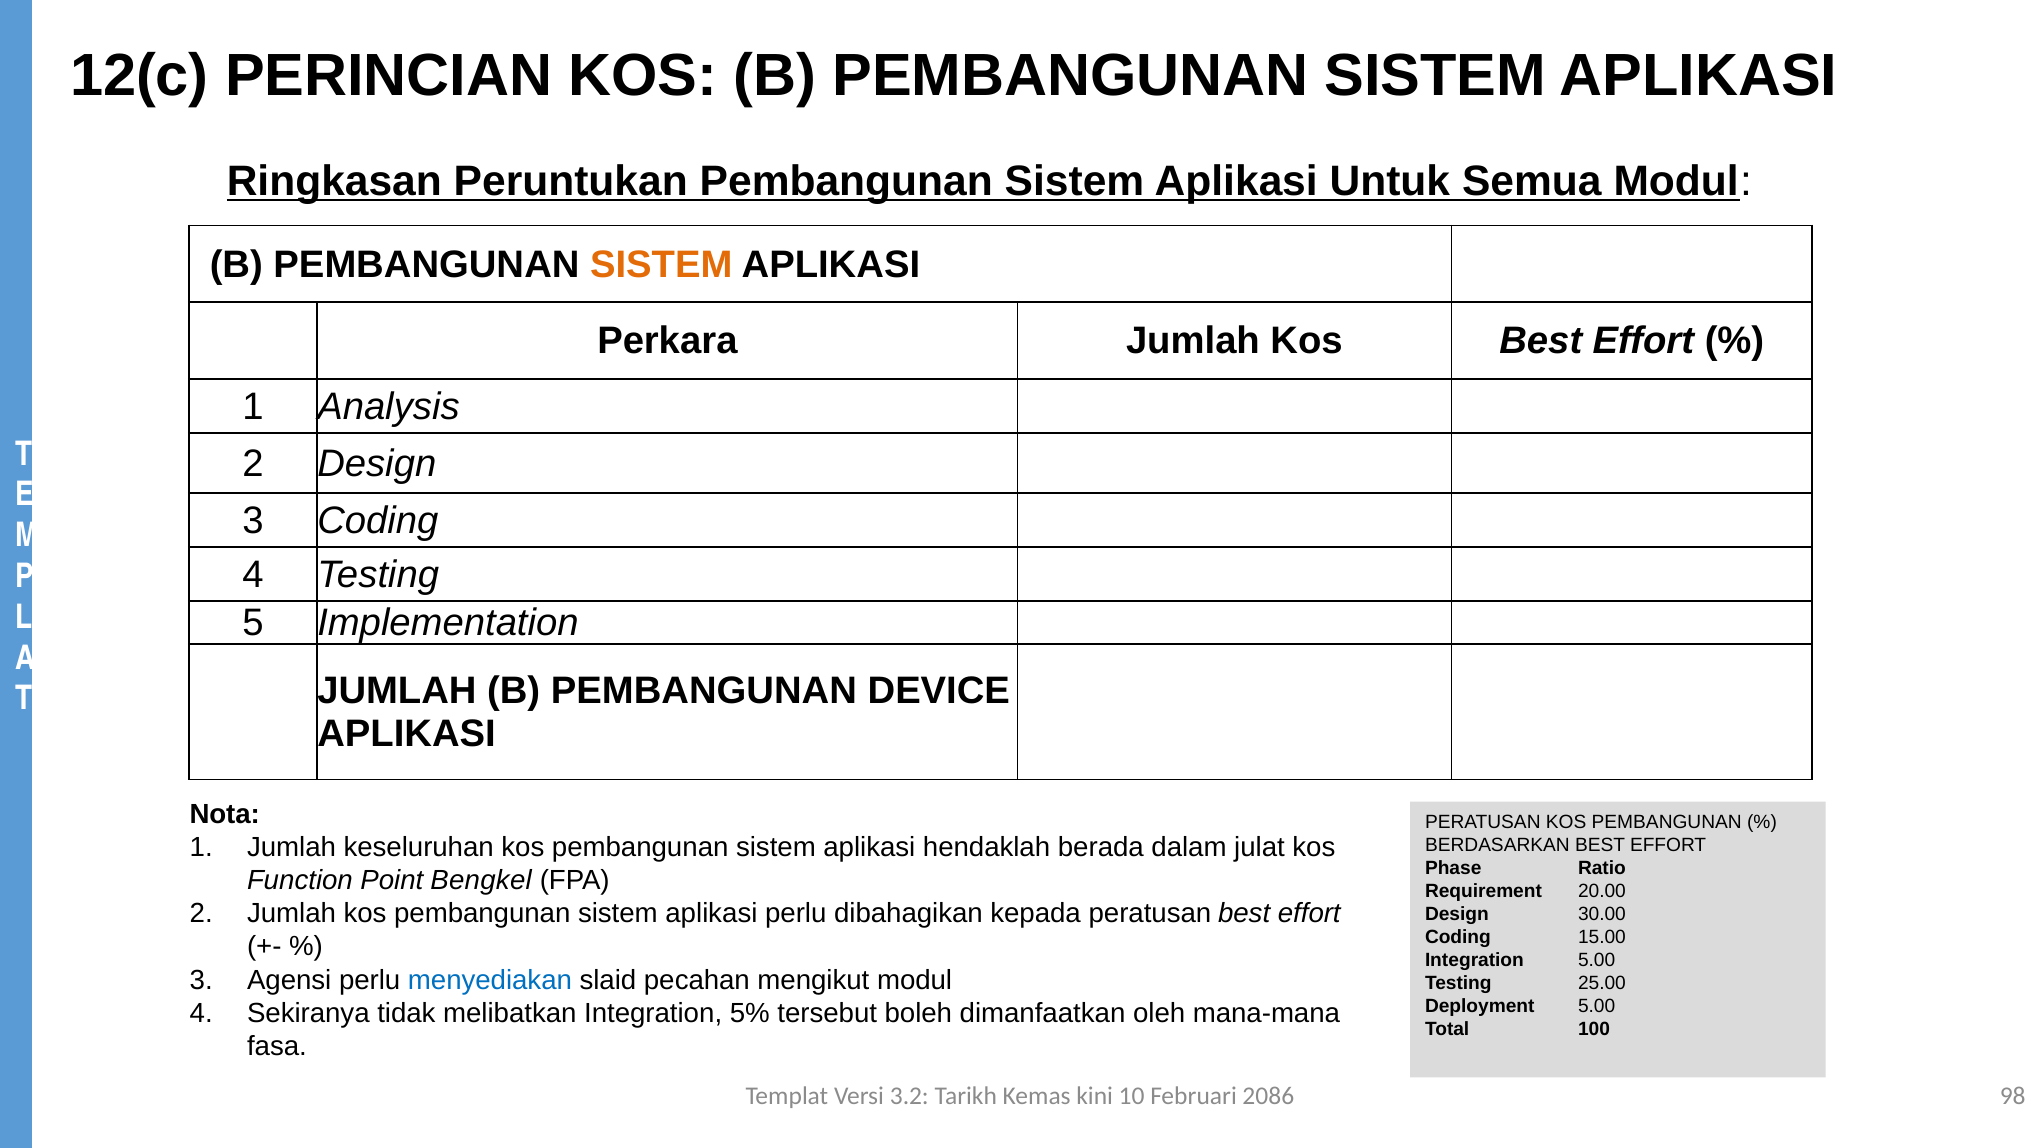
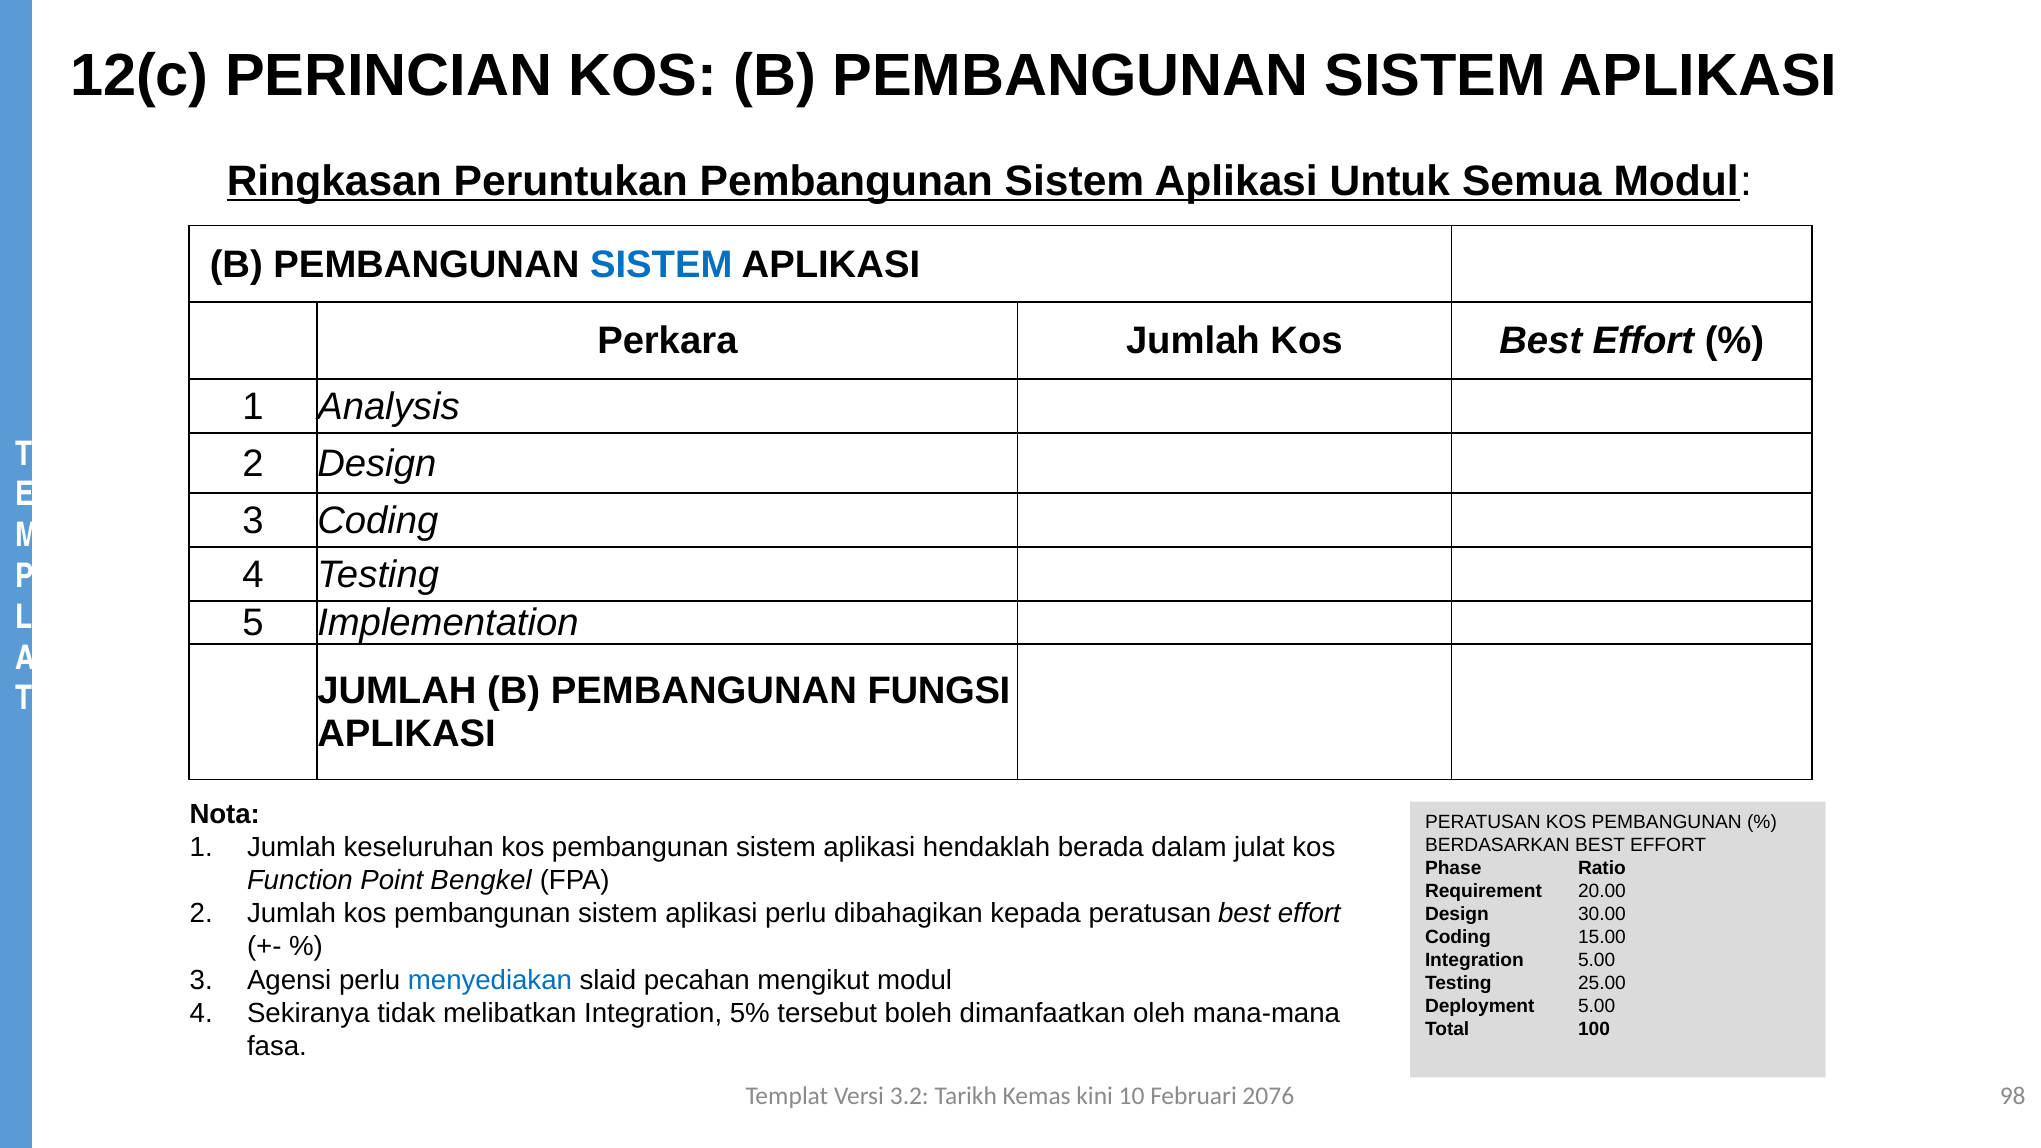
SISTEM at (661, 264) colour: orange -> blue
DEVICE: DEVICE -> FUNGSI
2086: 2086 -> 2076
